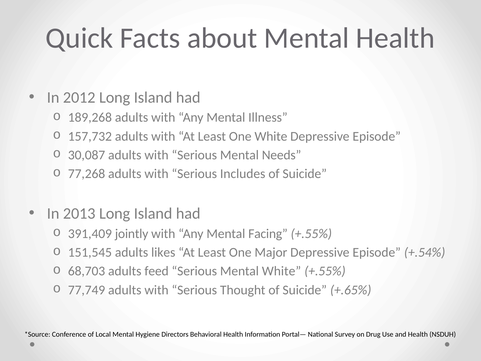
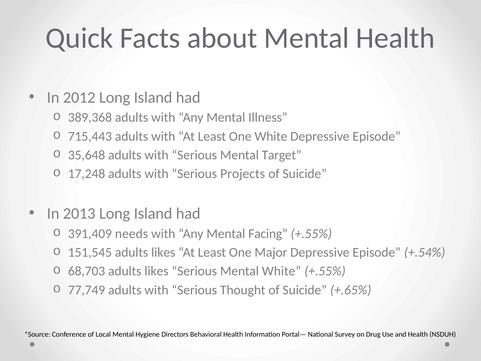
189,268: 189,268 -> 389,368
157,732: 157,732 -> 715,443
30,087: 30,087 -> 35,648
Needs: Needs -> Target
77,268: 77,268 -> 17,248
Includes: Includes -> Projects
jointly: jointly -> needs
68,703 adults feed: feed -> likes
